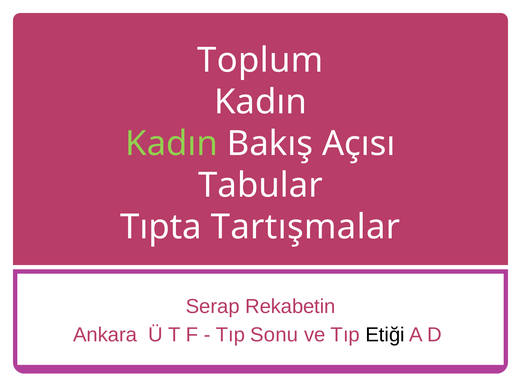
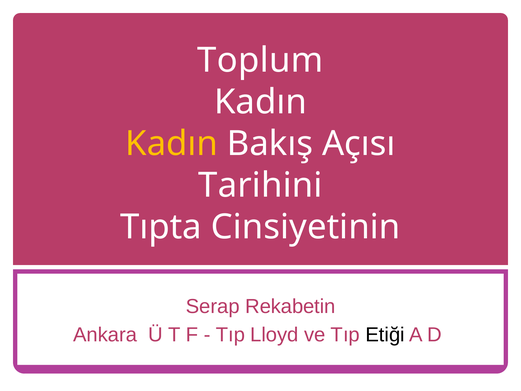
Kadın at (172, 144) colour: light green -> yellow
Tabular: Tabular -> Tarihini
Tartışmalar: Tartışmalar -> Cinsiyetinin
Sonu: Sonu -> Lloyd
